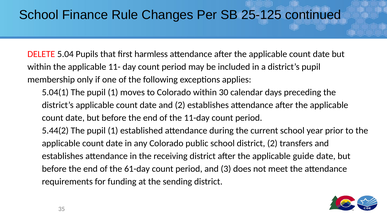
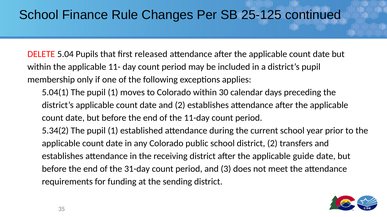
harmless: harmless -> released
5.44(2: 5.44(2 -> 5.34(2
61-day: 61-day -> 31-day
